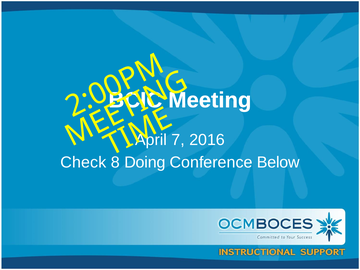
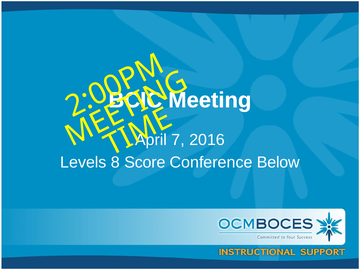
Check: Check -> Levels
Doing: Doing -> Score
